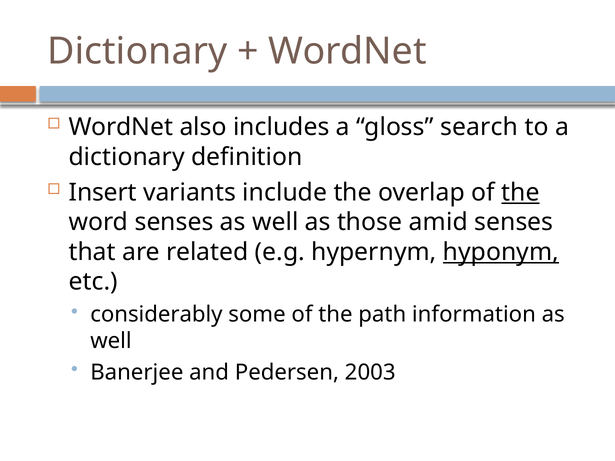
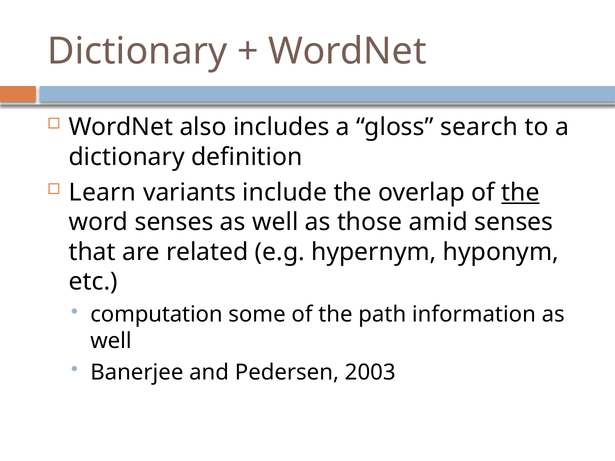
Insert: Insert -> Learn
hyponym underline: present -> none
considerably: considerably -> computation
